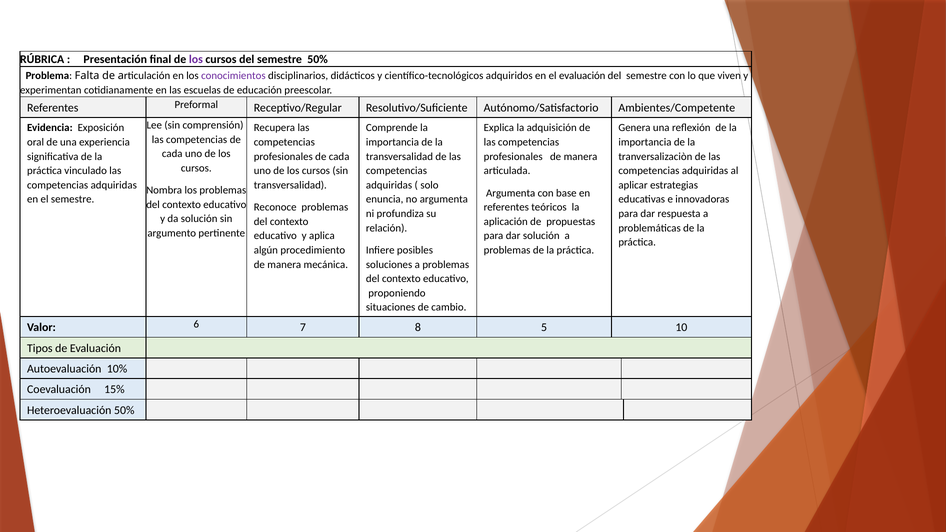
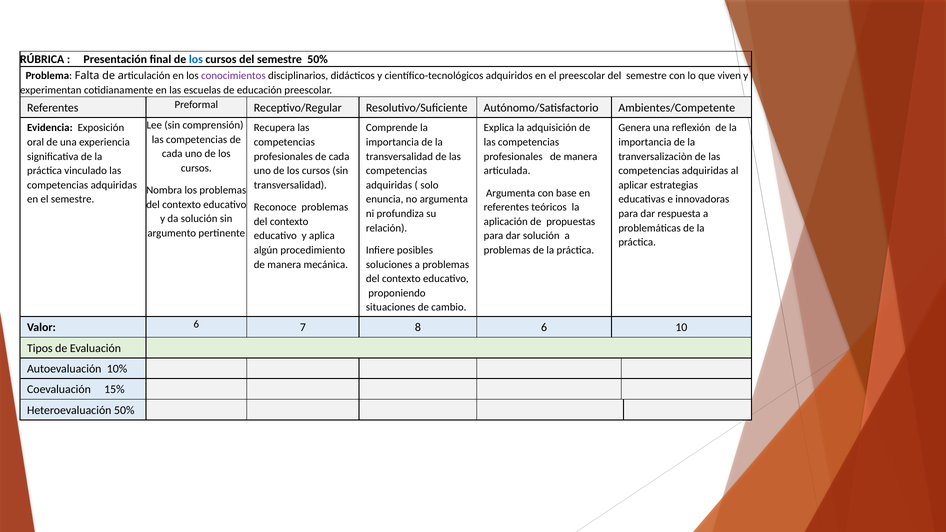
los at (196, 60) colour: purple -> blue
el evaluación: evaluación -> preescolar
8 5: 5 -> 6
